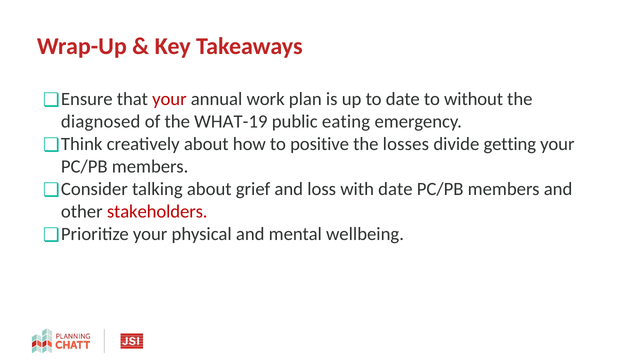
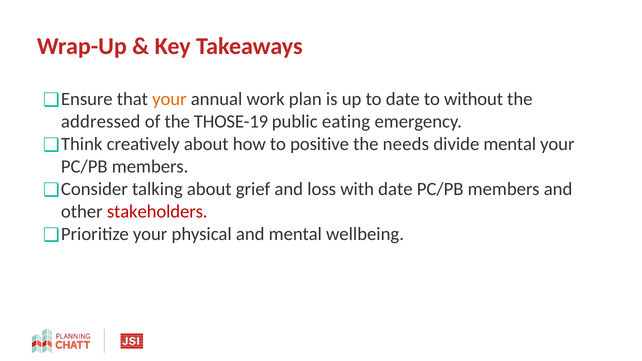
your at (169, 99) colour: red -> orange
diagnosed: diagnosed -> addressed
WHAT-19: WHAT-19 -> THOSE-19
losses: losses -> needs
divide getting: getting -> mental
